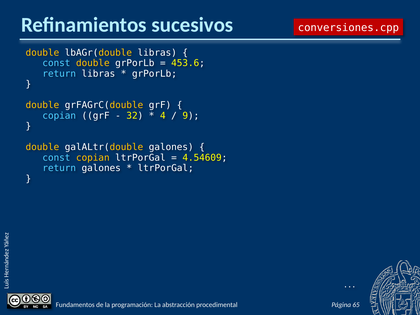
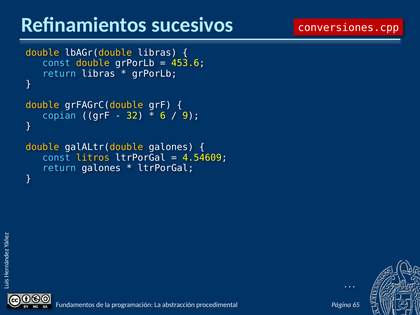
4: 4 -> 6
const copian: copian -> litros
